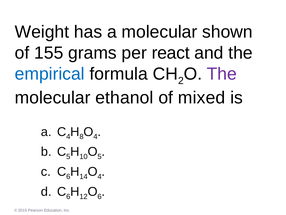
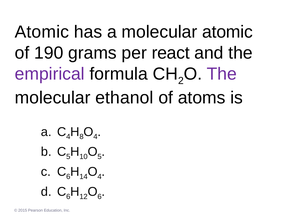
Weight at (42, 32): Weight -> Atomic
molecular shown: shown -> atomic
155: 155 -> 190
empirical colour: blue -> purple
mixed: mixed -> atoms
